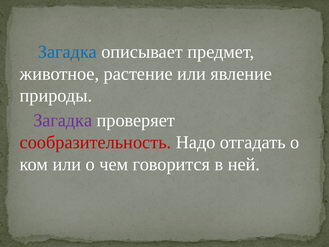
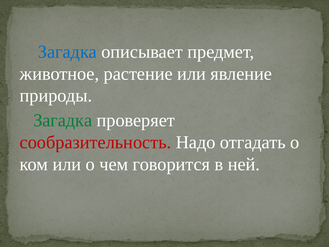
Загадка at (63, 120) colour: purple -> green
